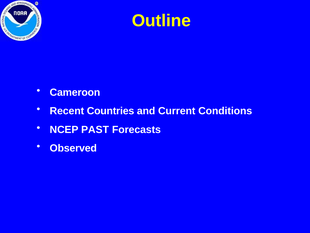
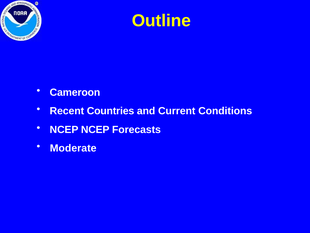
NCEP PAST: PAST -> NCEP
Observed: Observed -> Moderate
